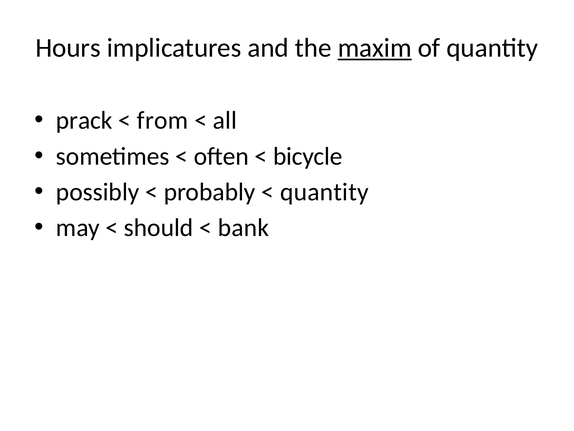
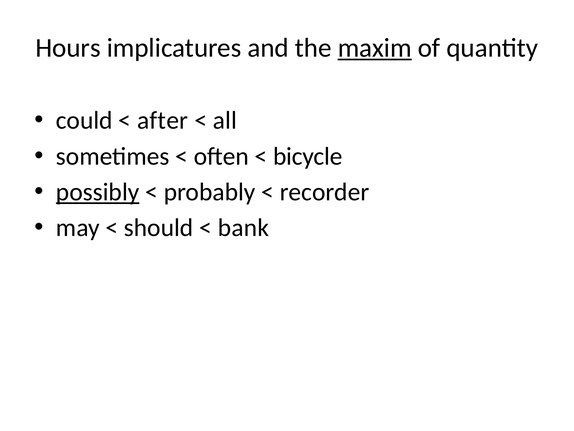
prack: prack -> could
from: from -> after
possibly underline: none -> present
quantity at (324, 192): quantity -> recorder
